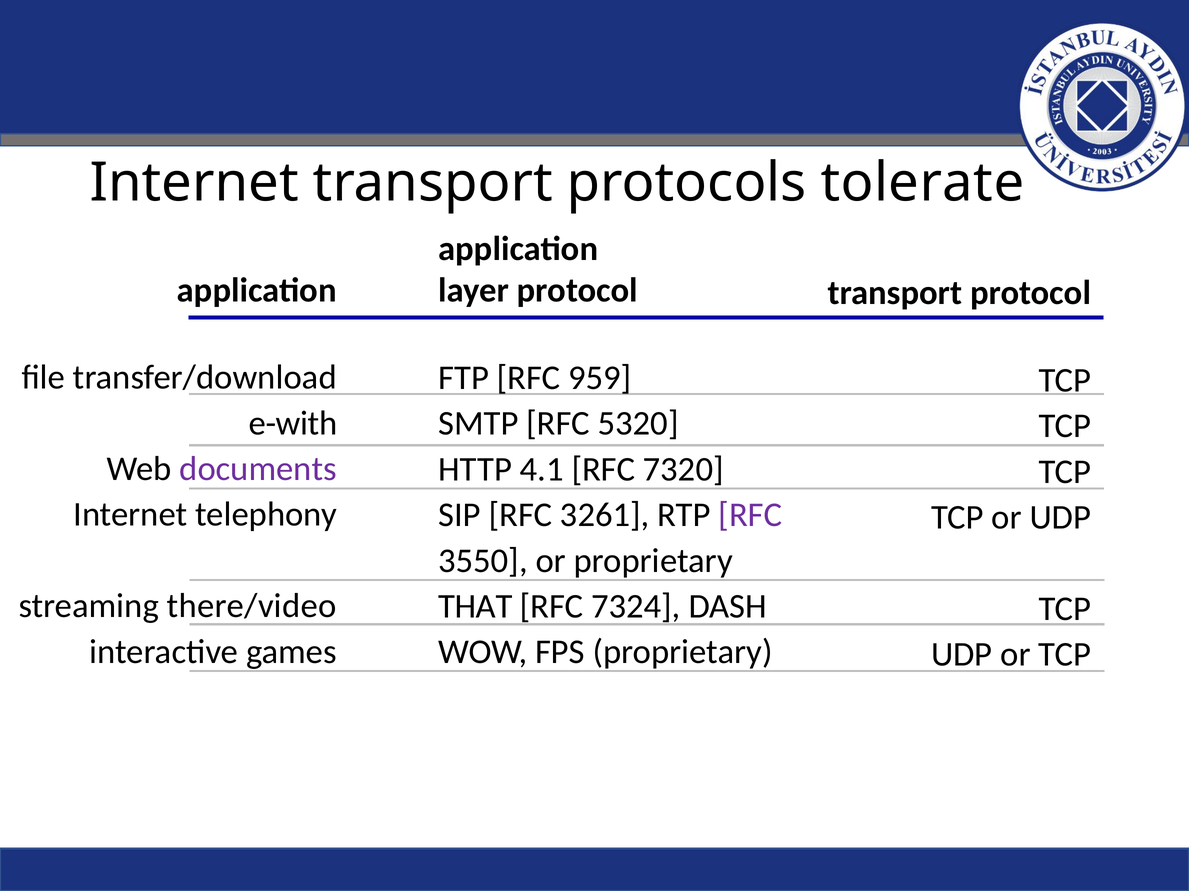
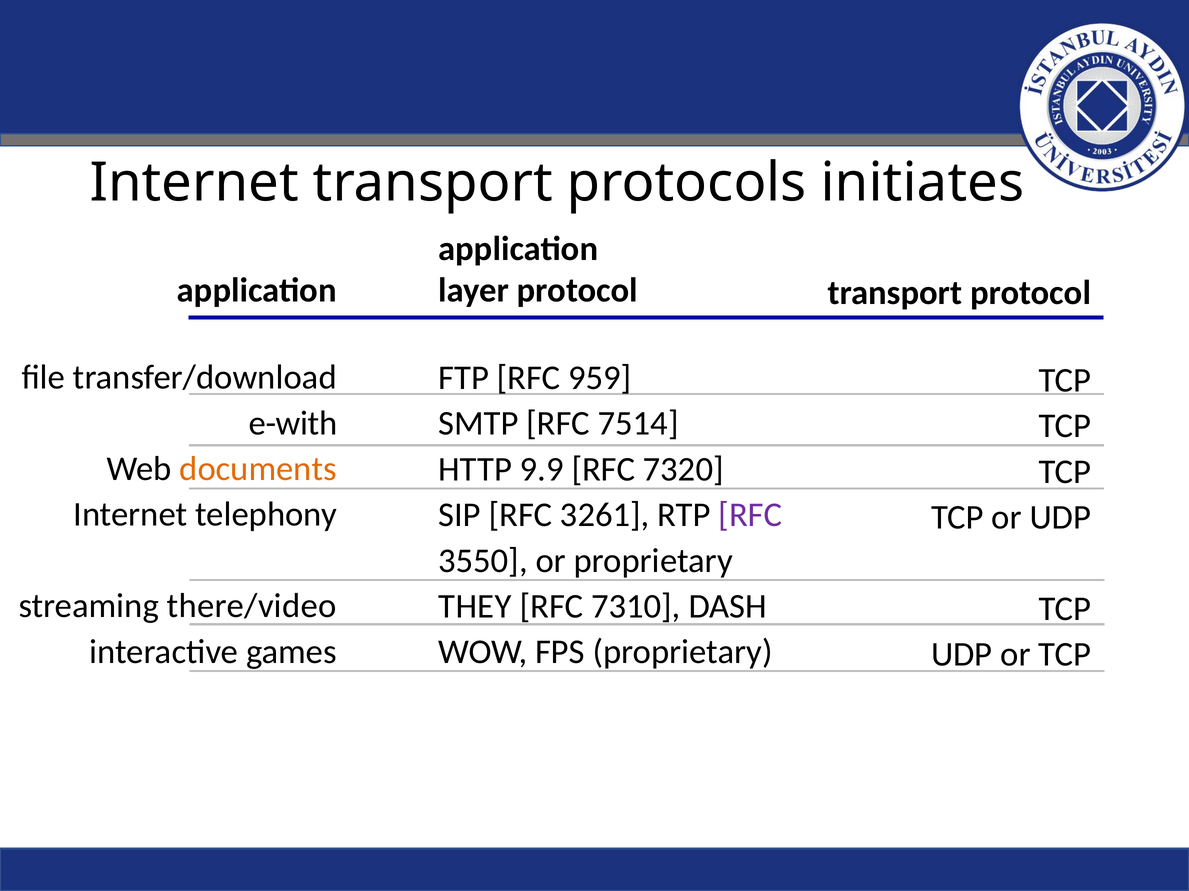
tolerate: tolerate -> initiates
5320: 5320 -> 7514
documents colour: purple -> orange
4.1: 4.1 -> 9.9
THAT: THAT -> THEY
7324: 7324 -> 7310
